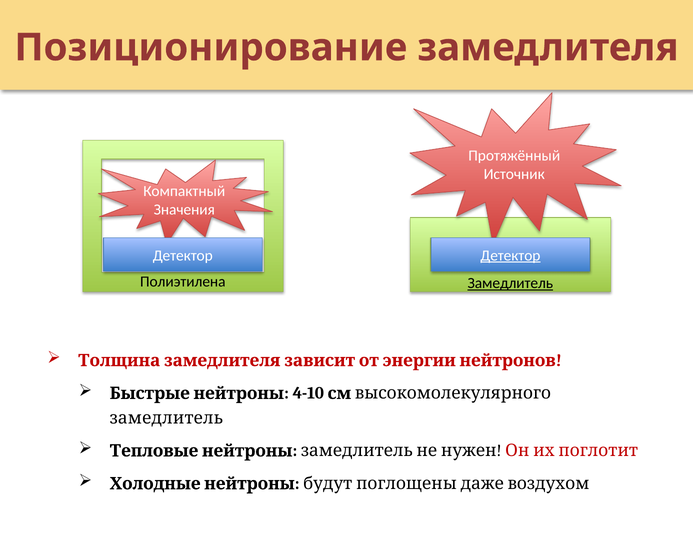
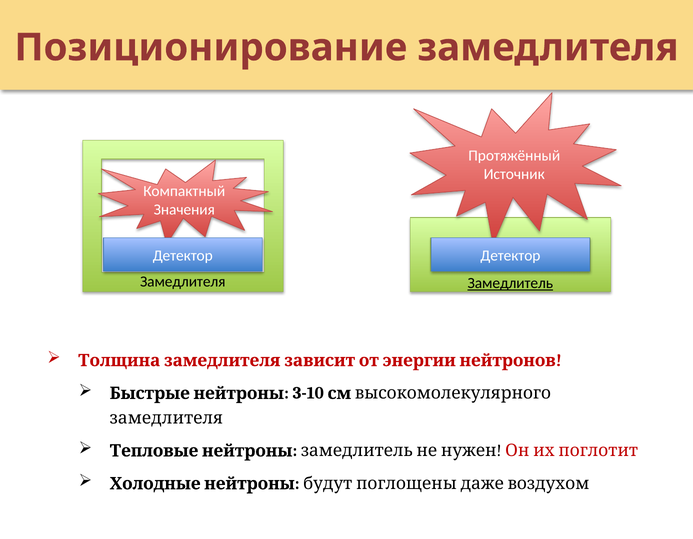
Детектор at (510, 256) underline: present -> none
Полиэтилена at (183, 282): Полиэтилена -> Замедлителя
4-10: 4-10 -> 3-10
замедлитель at (166, 418): замедлитель -> замедлителя
